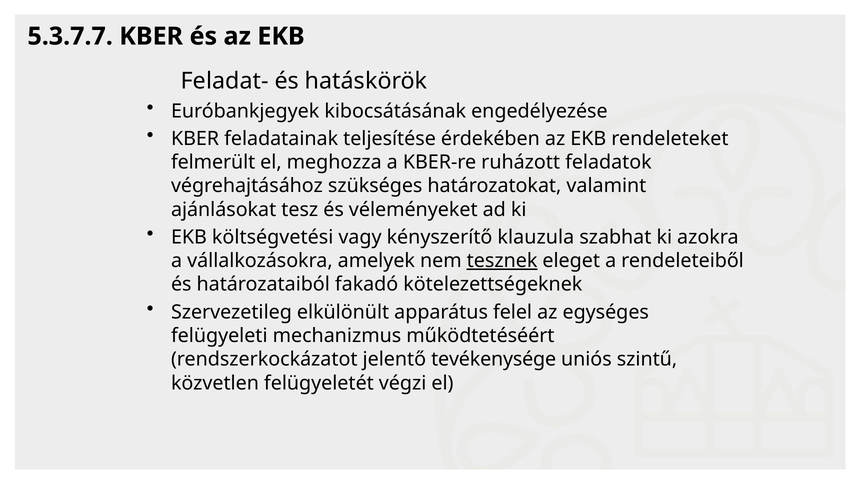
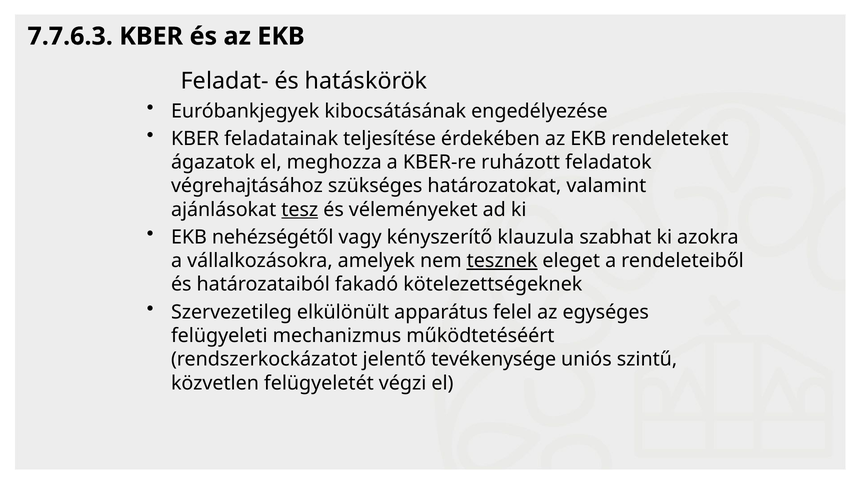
5.3.7.7: 5.3.7.7 -> 7.7.6.3
felmerült: felmerült -> ágazatok
tesz underline: none -> present
költségvetési: költségvetési -> nehézségétől
